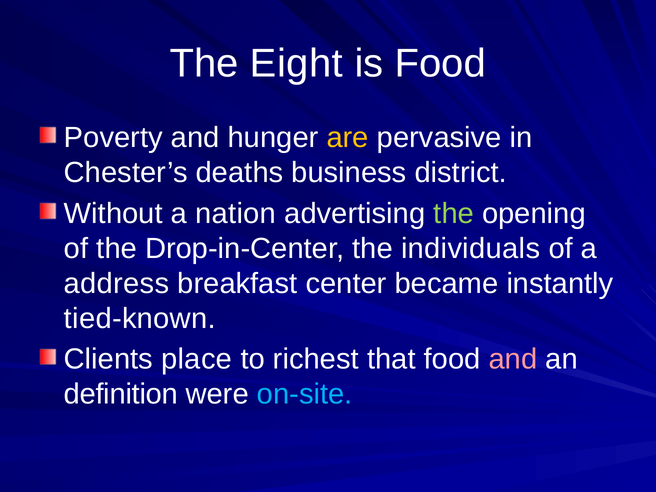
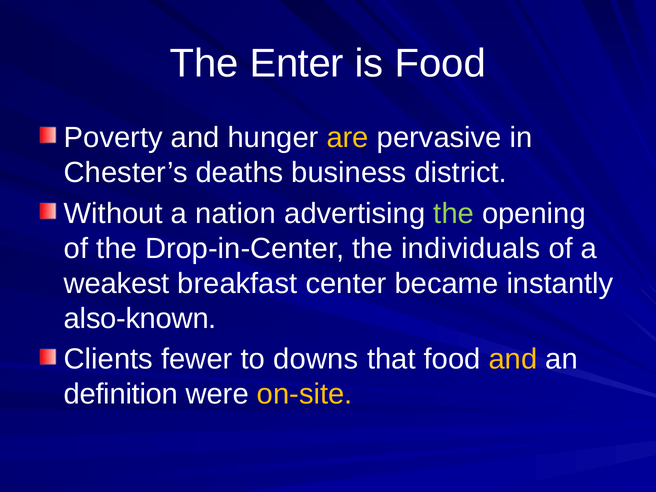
Eight: Eight -> Enter
address: address -> weakest
tied-known: tied-known -> also-known
place: place -> fewer
richest: richest -> downs
and at (513, 359) colour: pink -> yellow
on-site colour: light blue -> yellow
